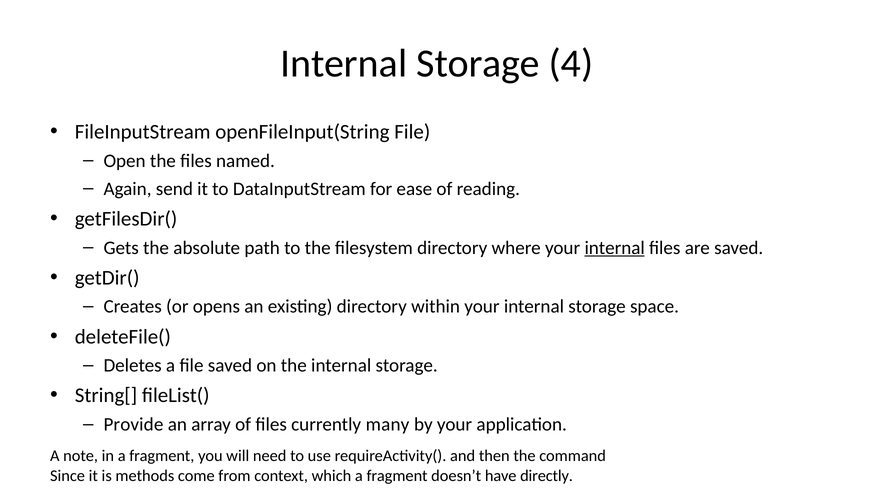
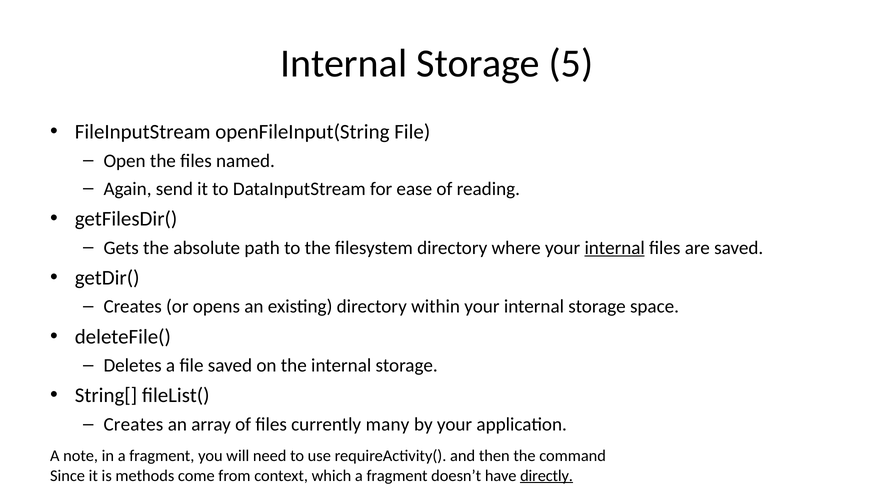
4: 4 -> 5
Provide at (133, 425): Provide -> Creates
directly underline: none -> present
